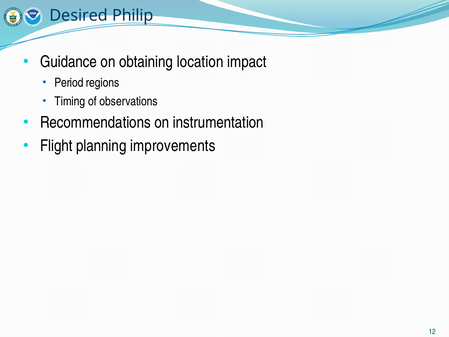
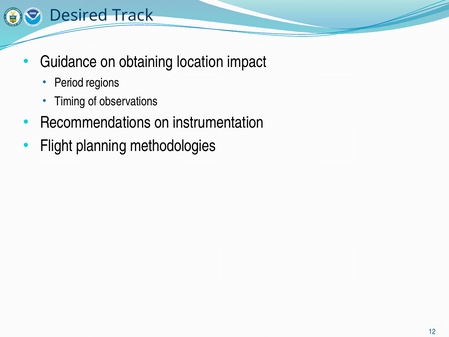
Philip: Philip -> Track
improvements: improvements -> methodologies
